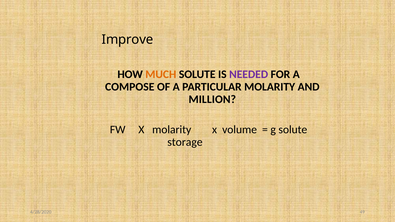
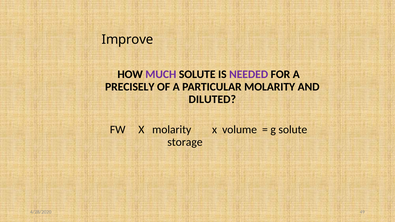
MUCH colour: orange -> purple
COMPOSE: COMPOSE -> PRECISELY
MILLION: MILLION -> DILUTED
